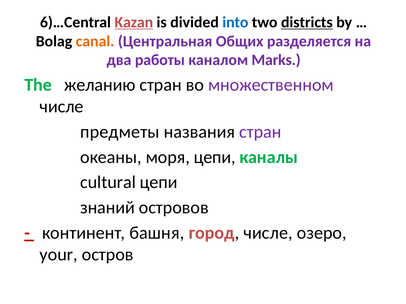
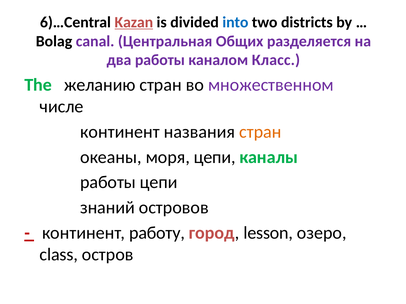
districts underline: present -> none
canal colour: orange -> purple
Marks: Marks -> Класс
предметы at (120, 132): предметы -> континент
стран at (260, 132) colour: purple -> orange
cultural at (108, 183): cultural -> работы
башня: башня -> работу
город числе: числе -> lesson
your: your -> class
